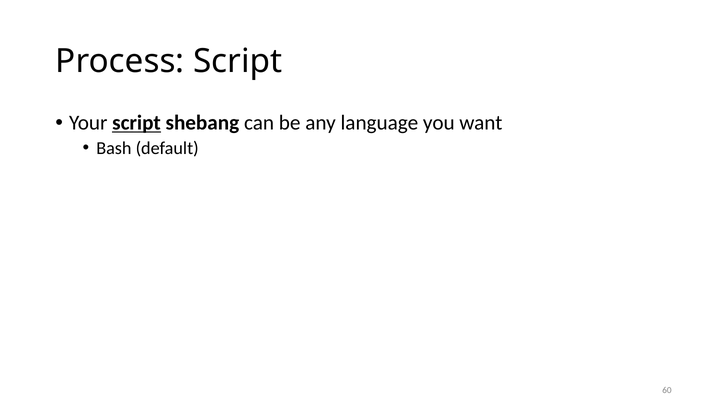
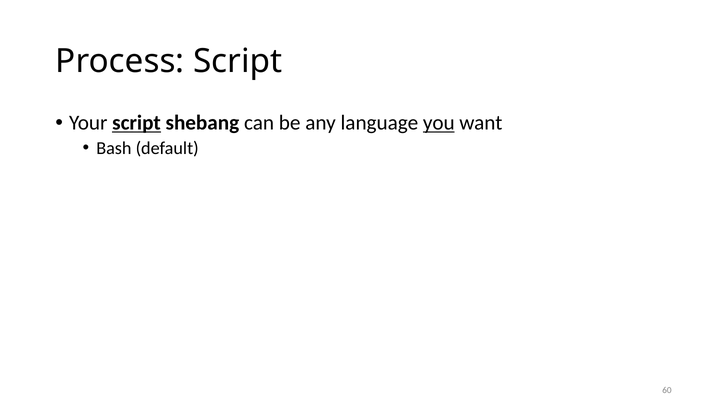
you underline: none -> present
